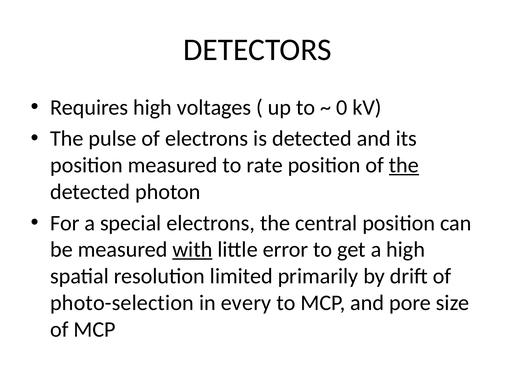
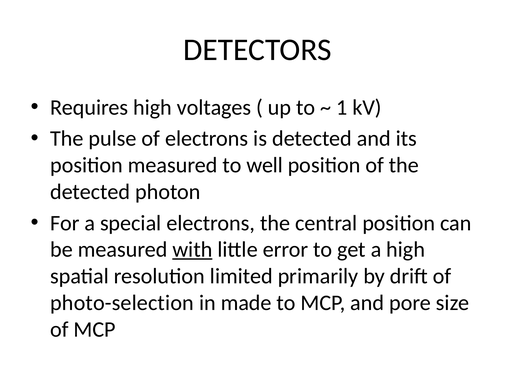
0: 0 -> 1
rate: rate -> well
the at (404, 165) underline: present -> none
every: every -> made
